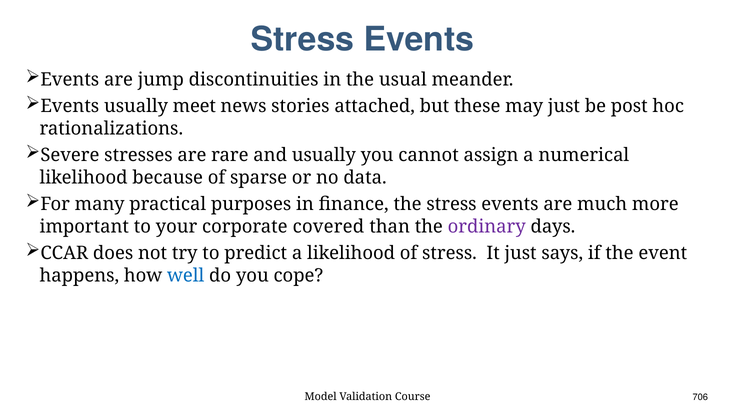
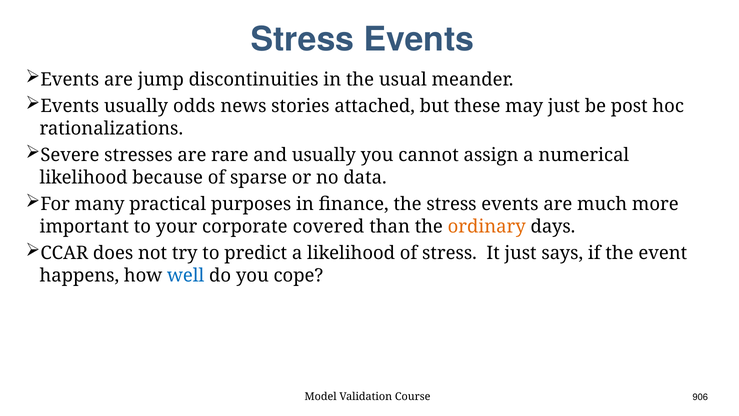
meet: meet -> odds
ordinary colour: purple -> orange
706: 706 -> 906
